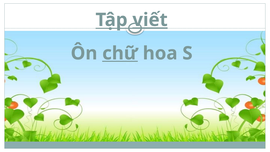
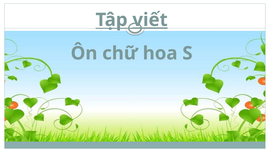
chữ underline: present -> none
